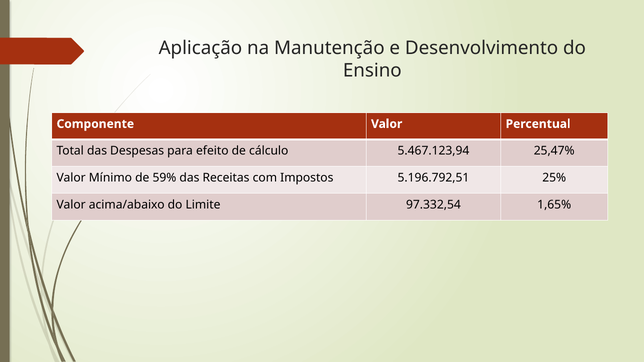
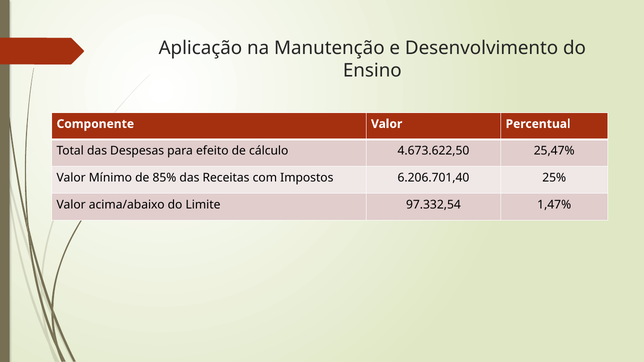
5.467.123,94: 5.467.123,94 -> 4.673.622,50
59%: 59% -> 85%
5.196.792,51: 5.196.792,51 -> 6.206.701,40
1,65%: 1,65% -> 1,47%
